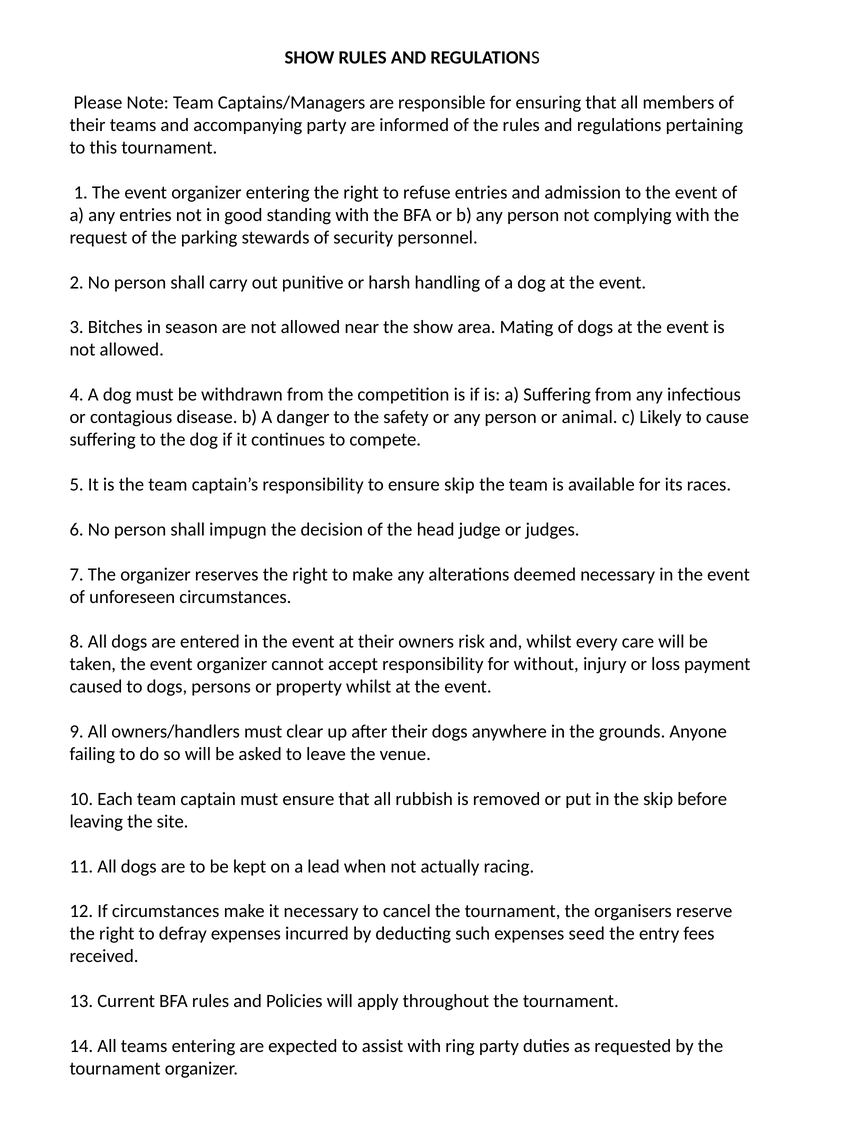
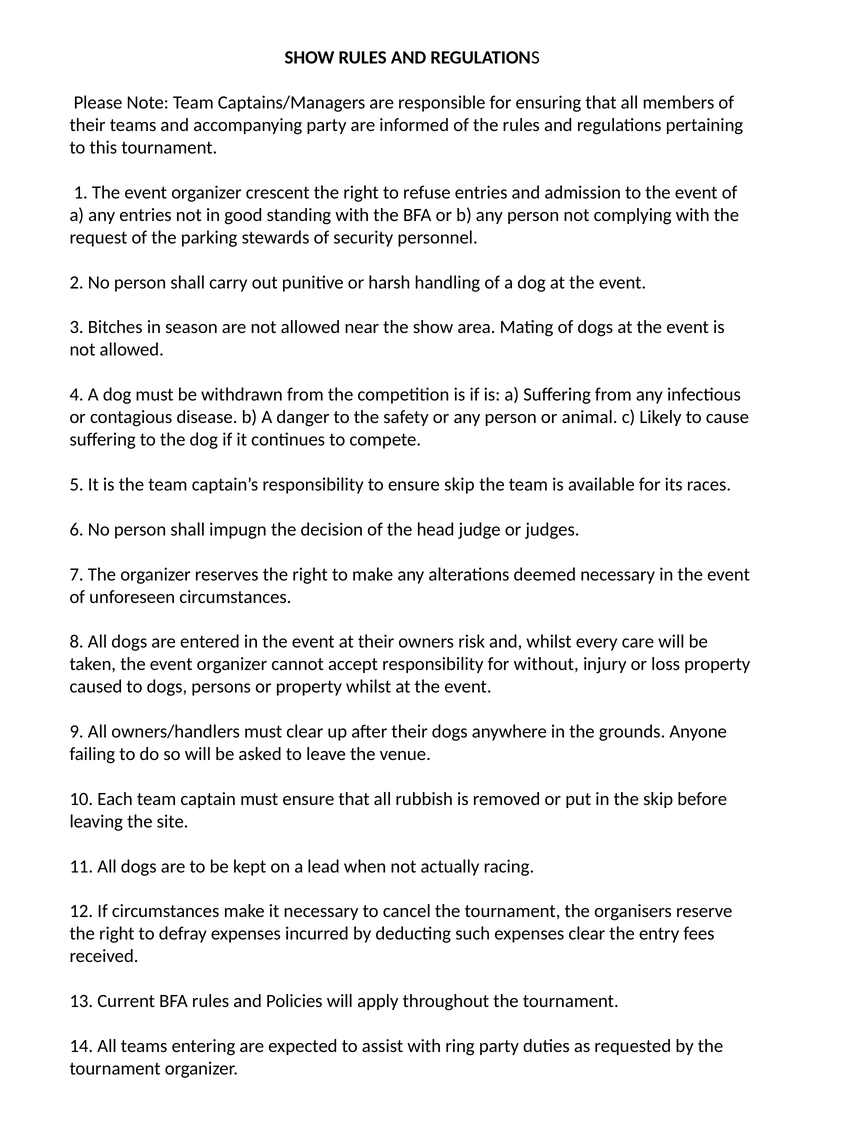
organizer entering: entering -> crescent
loss payment: payment -> property
expenses seed: seed -> clear
